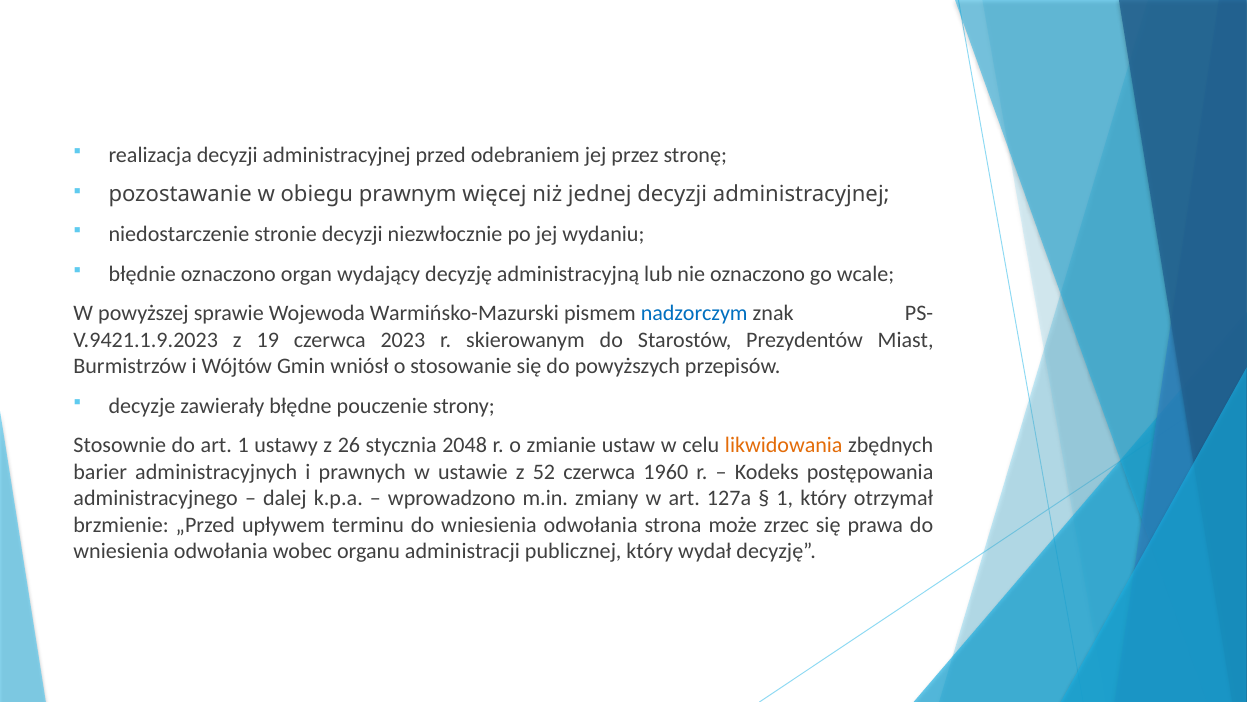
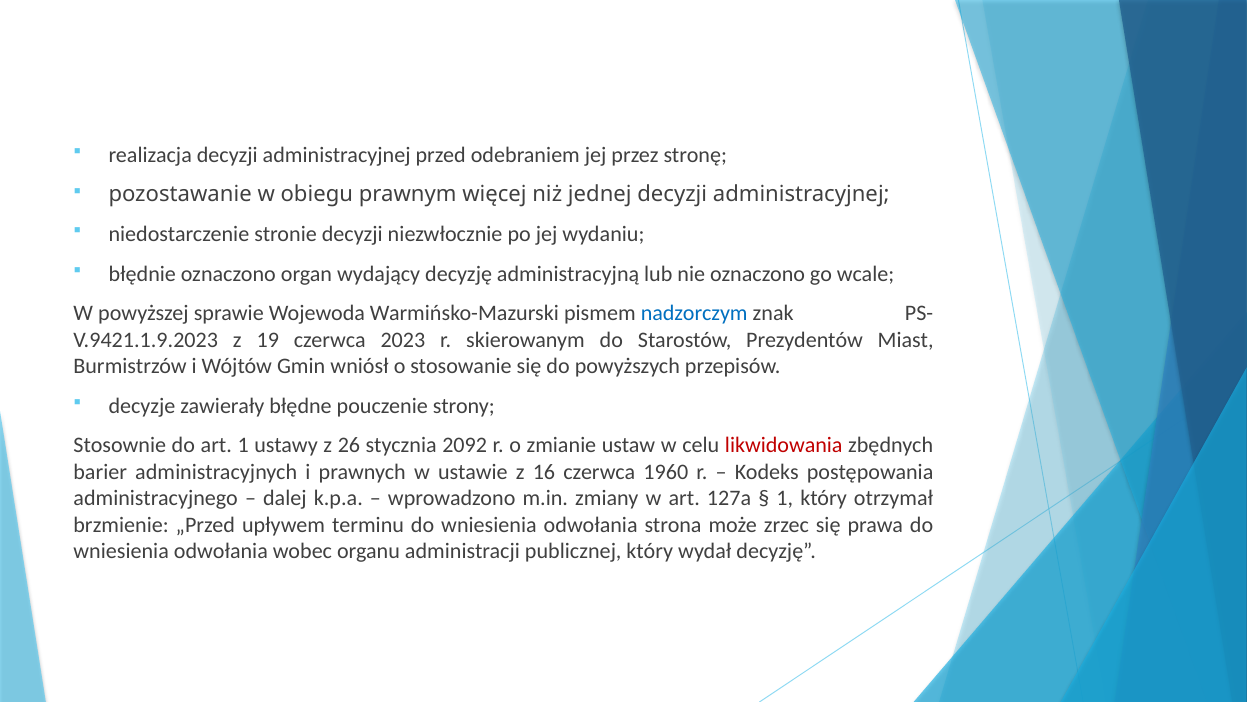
2048: 2048 -> 2092
likwidowania colour: orange -> red
52: 52 -> 16
